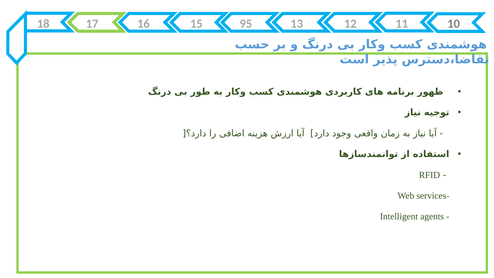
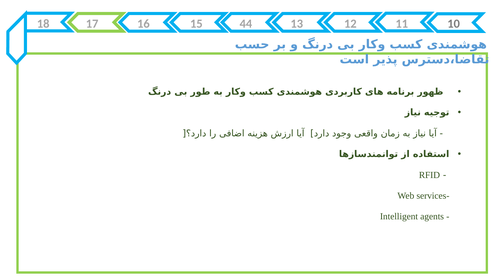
95: 95 -> 44
